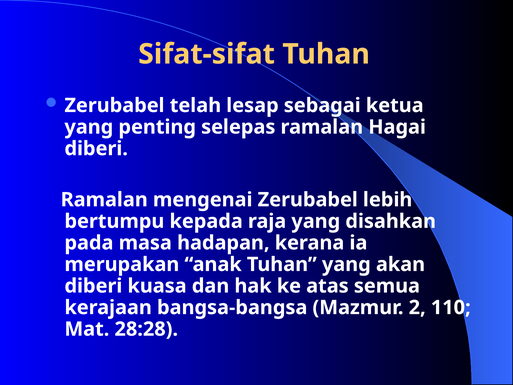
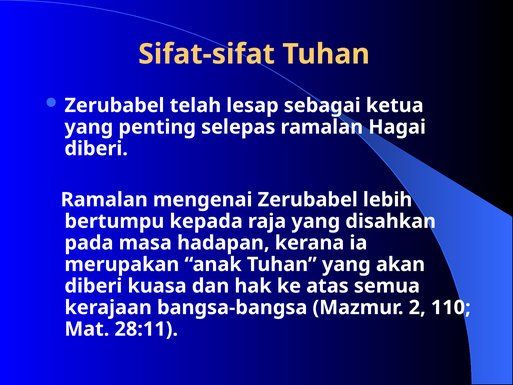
28:28: 28:28 -> 28:11
